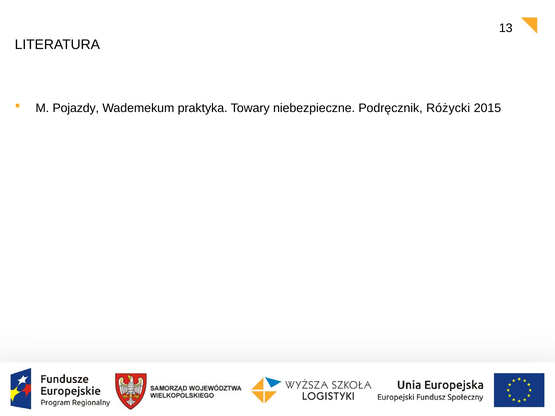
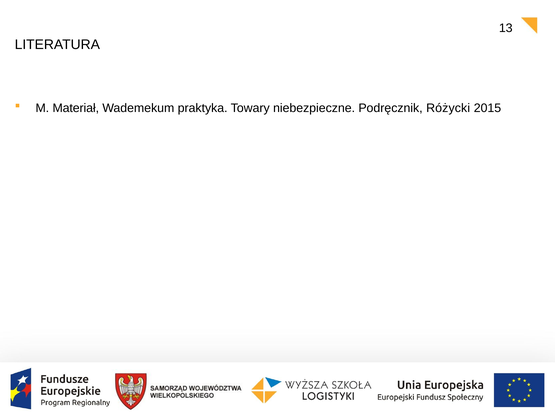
Pojazdy: Pojazdy -> Materiał
